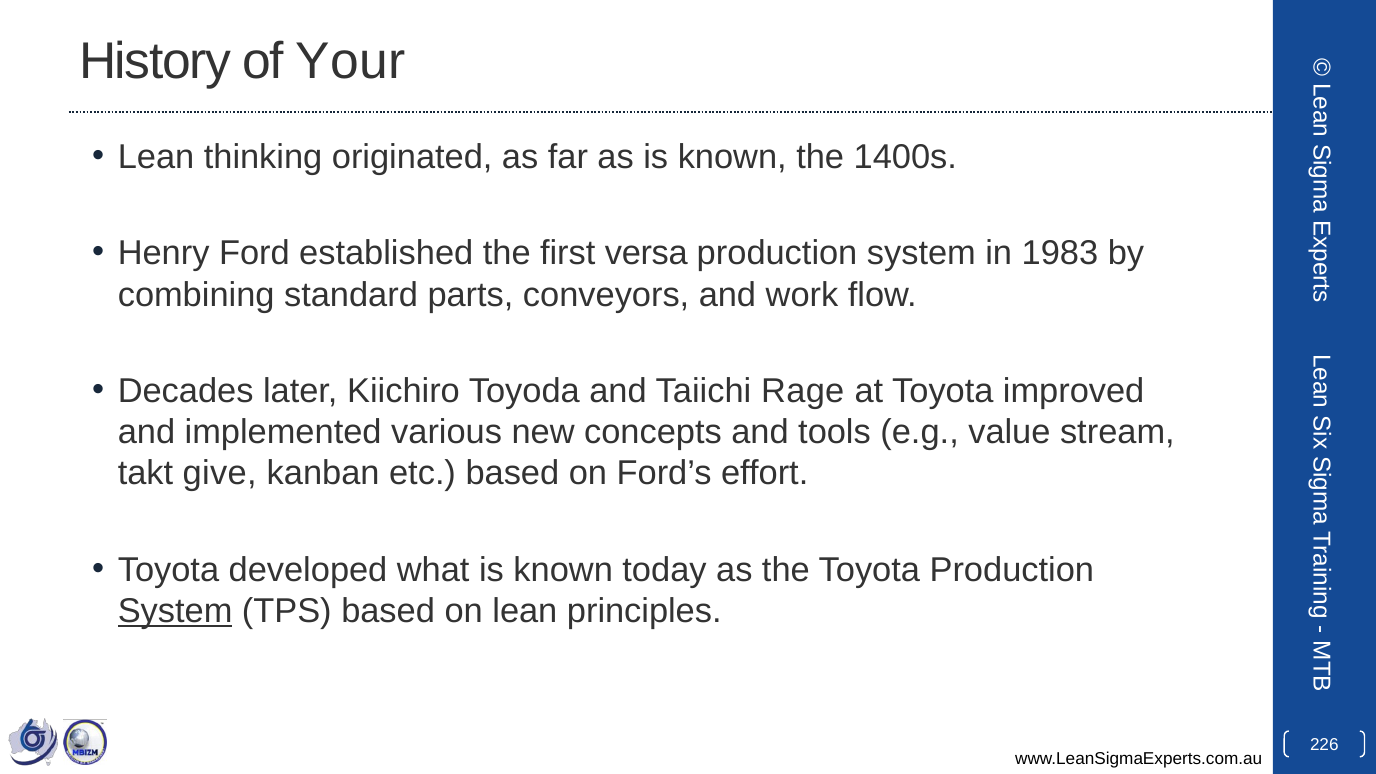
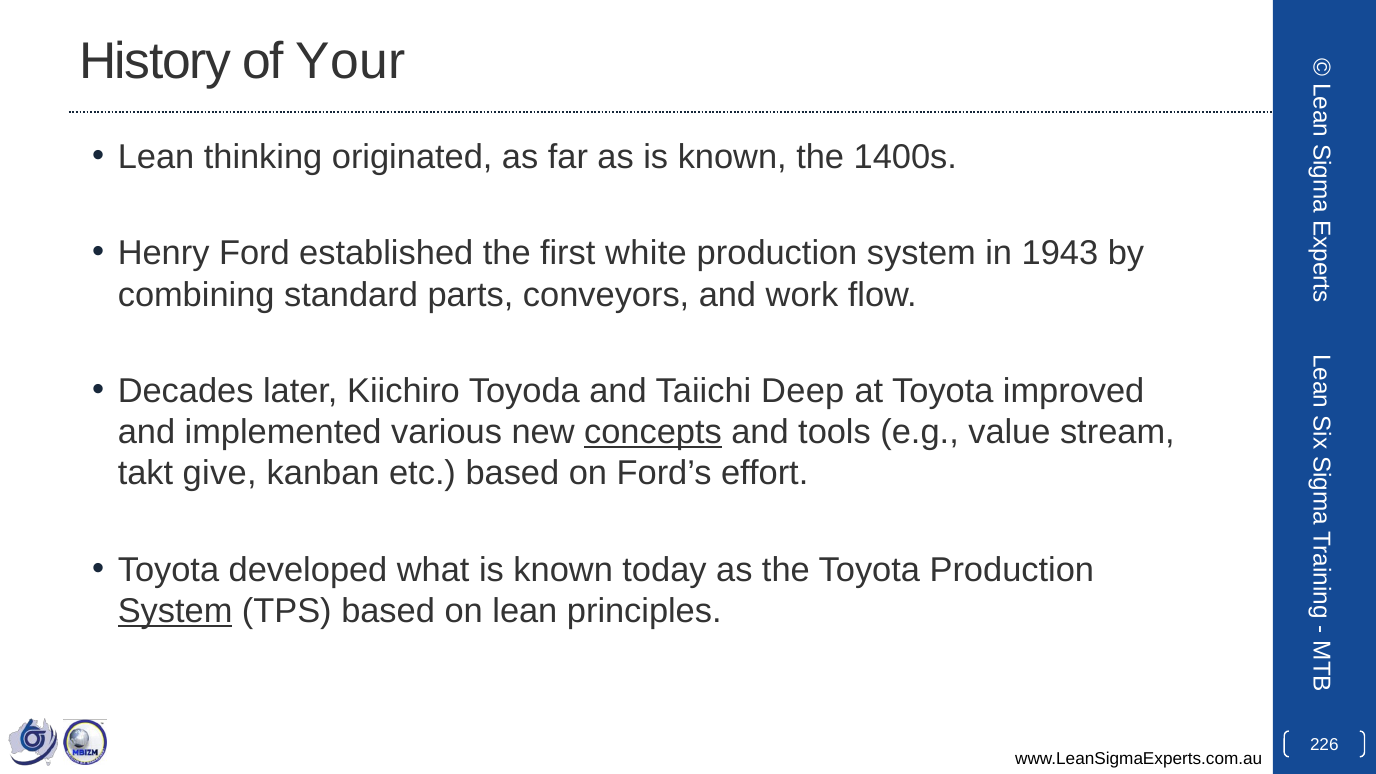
versa: versa -> white
1983: 1983 -> 1943
Rage: Rage -> Deep
concepts underline: none -> present
